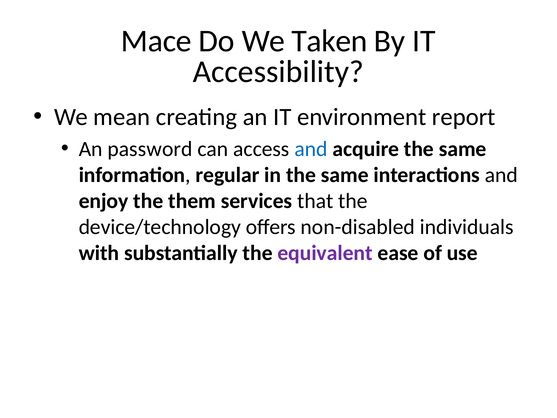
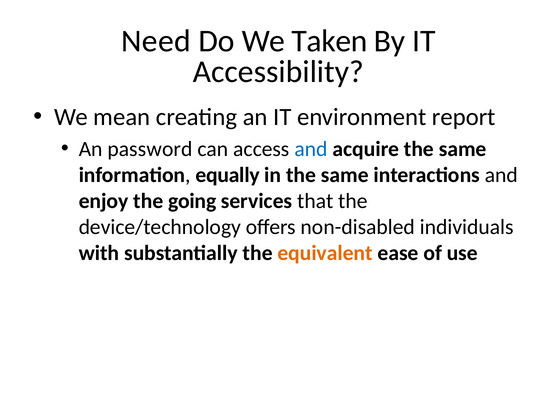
Mace: Mace -> Need
regular: regular -> equally
them: them -> going
equivalent colour: purple -> orange
